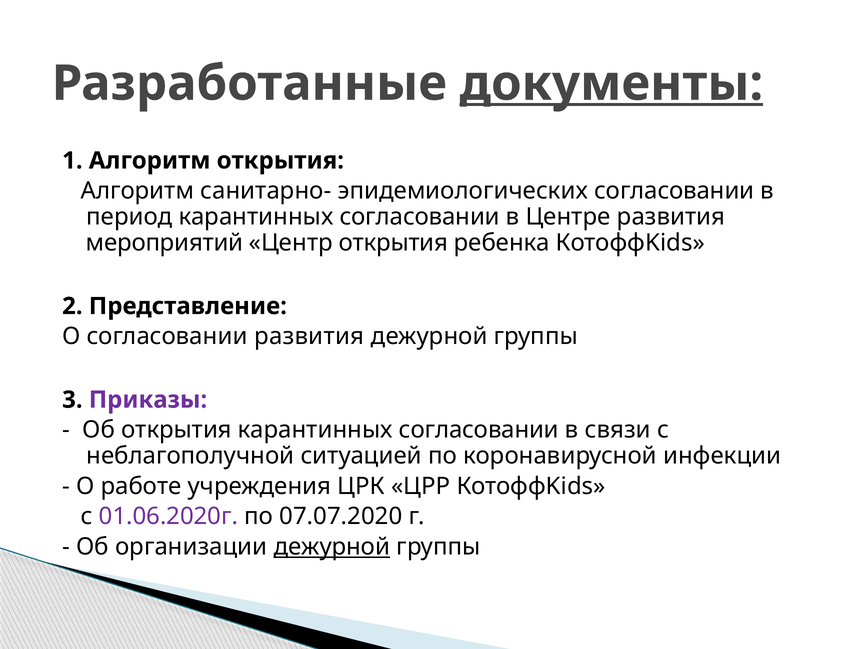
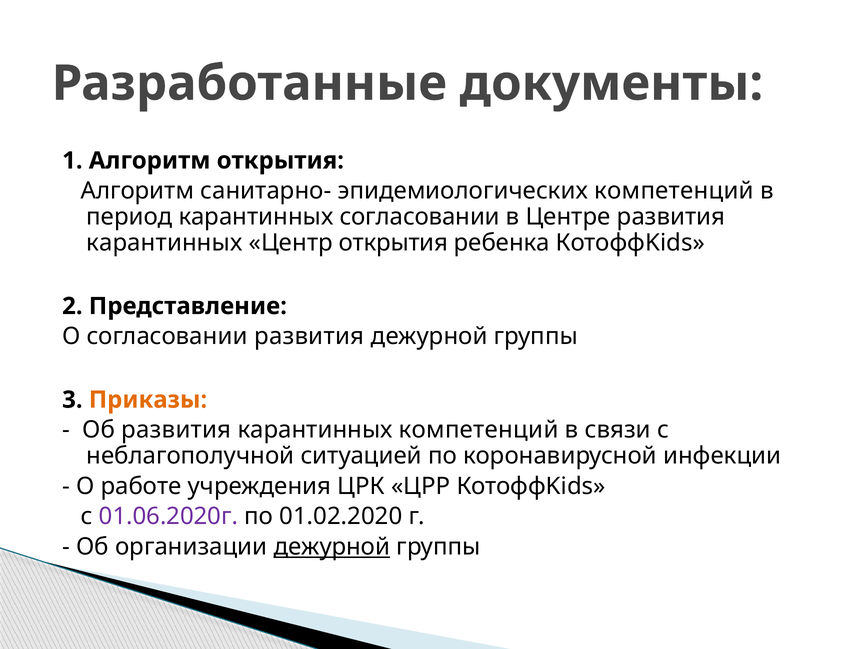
документы underline: present -> none
эпидемиологических согласовании: согласовании -> компетенций
мероприятий at (165, 243): мероприятий -> карантинных
Приказы colour: purple -> orange
Об открытия: открытия -> развития
согласовании at (479, 430): согласовании -> компетенций
07.07.2020: 07.07.2020 -> 01.02.2020
